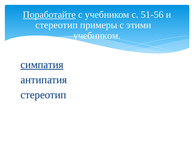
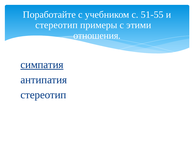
Поработайте underline: present -> none
51-56: 51-56 -> 51-55
учебником at (97, 36): учебником -> отношения
